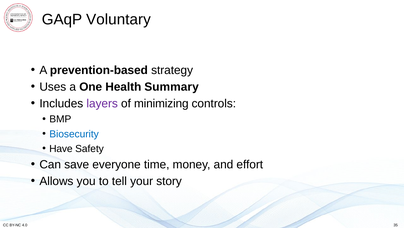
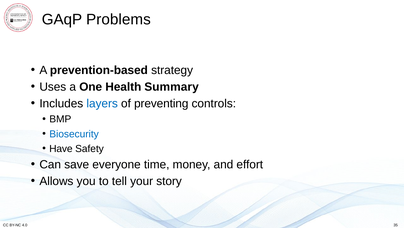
Voluntary: Voluntary -> Problems
layers colour: purple -> blue
minimizing: minimizing -> preventing
